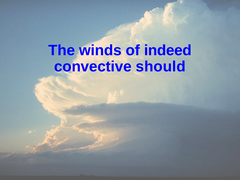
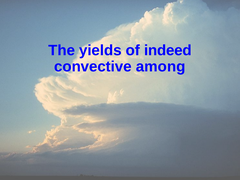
winds: winds -> yields
should: should -> among
